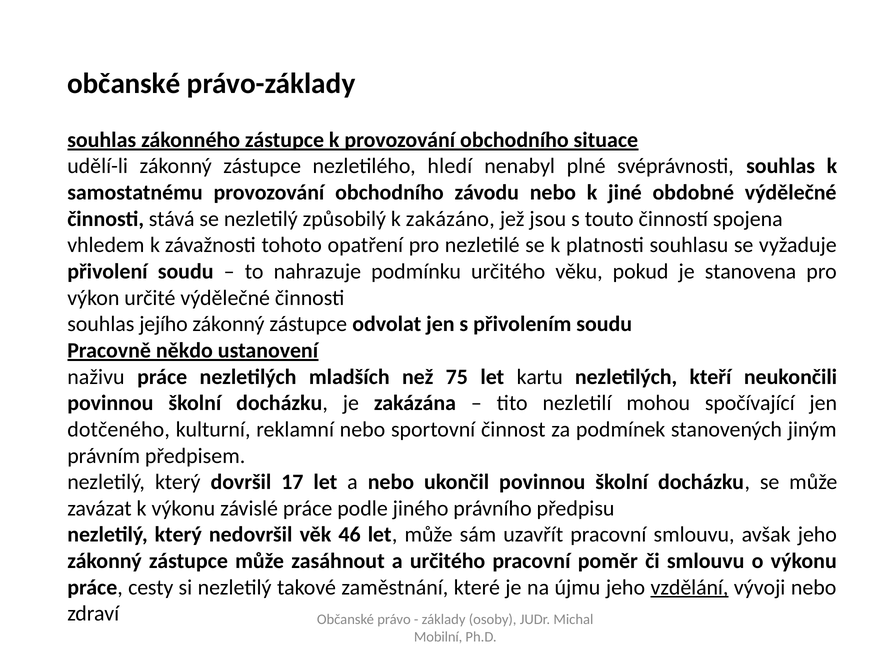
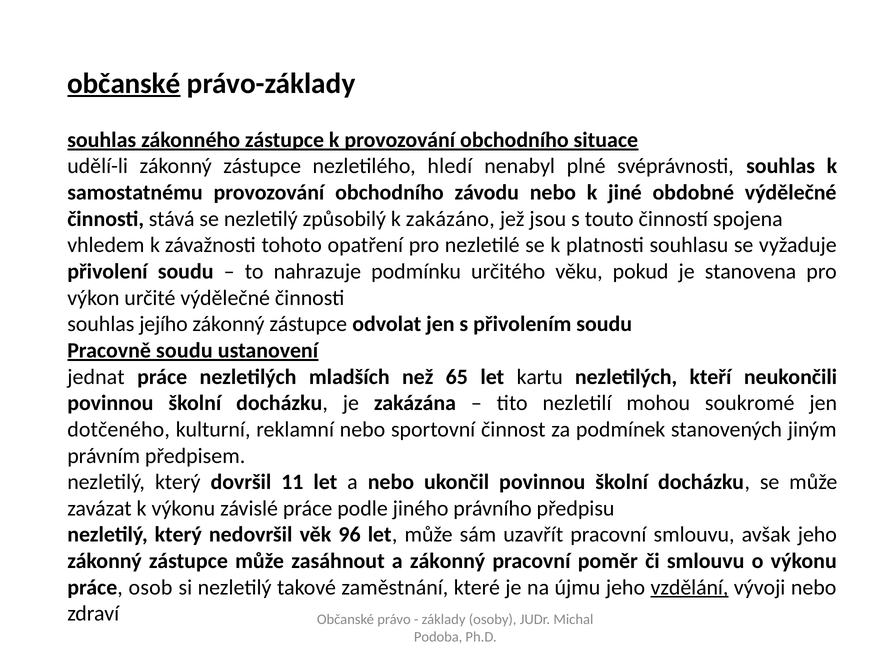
občanské at (124, 83) underline: none -> present
Pracovně někdo: někdo -> soudu
naživu: naživu -> jednat
75: 75 -> 65
spočívající: spočívající -> soukromé
17: 17 -> 11
46: 46 -> 96
a určitého: určitého -> zákonný
cesty: cesty -> osob
Mobilní: Mobilní -> Podoba
